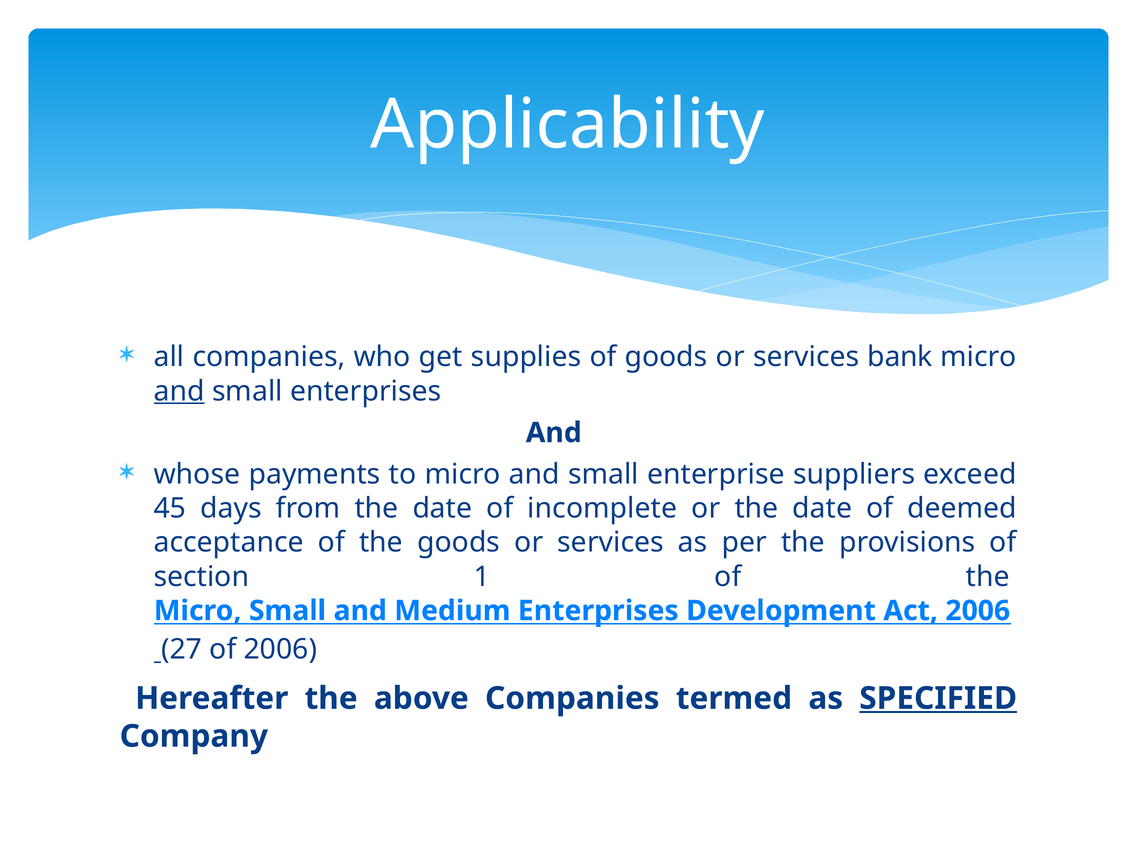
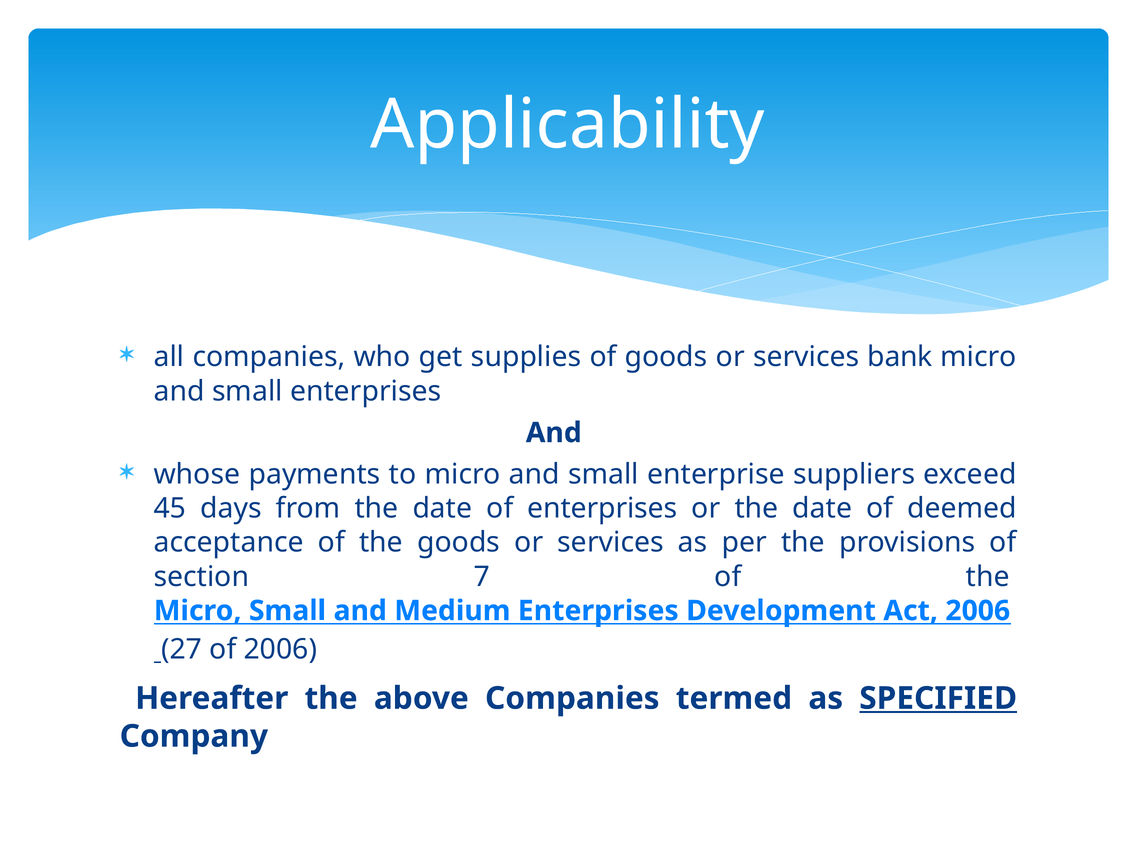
and at (179, 391) underline: present -> none
of incomplete: incomplete -> enterprises
1: 1 -> 7
